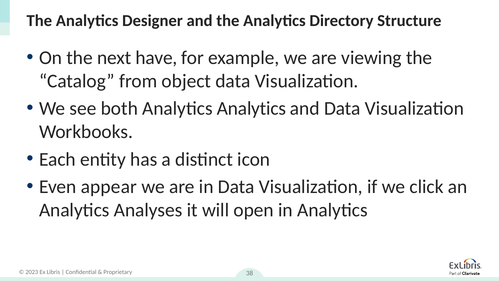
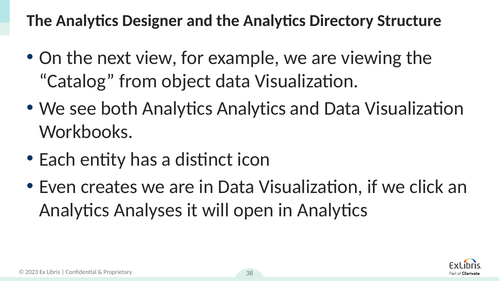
have: have -> view
appear: appear -> creates
